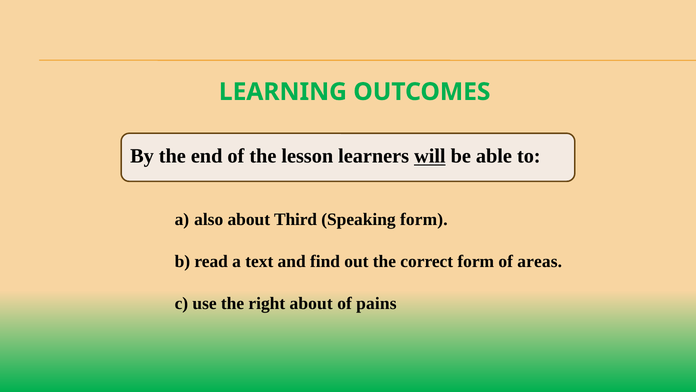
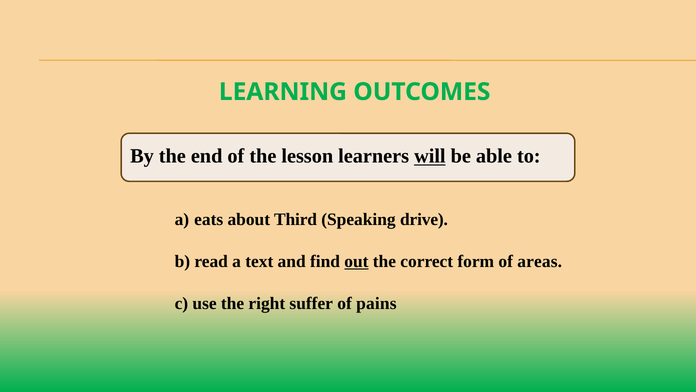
also: also -> eats
Speaking form: form -> drive
out underline: none -> present
right about: about -> suffer
